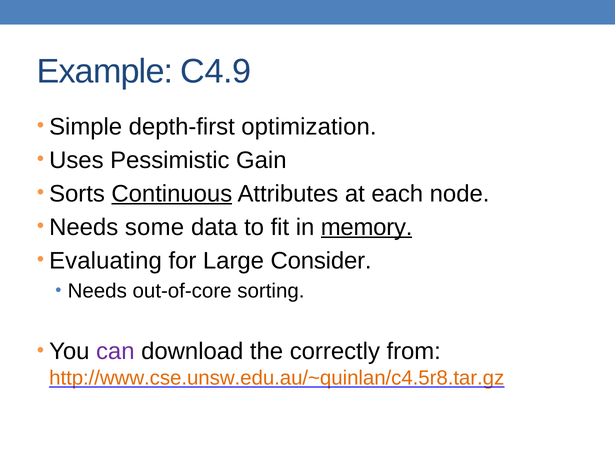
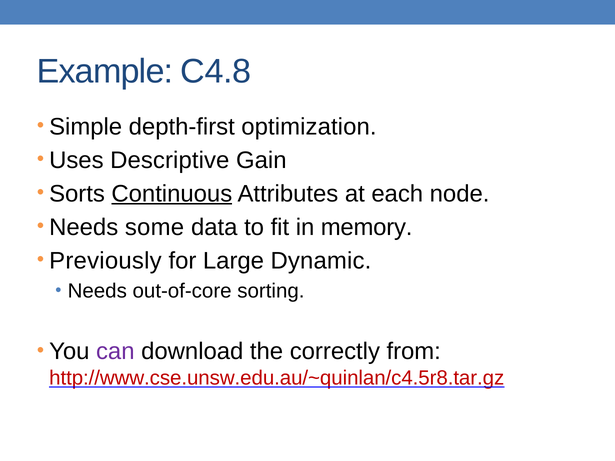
C4.9: C4.9 -> C4.8
Pessimistic: Pessimistic -> Descriptive
memory underline: present -> none
Evaluating: Evaluating -> Previously
Consider: Consider -> Dynamic
http://www.cse.unsw.edu.au/~quinlan/c4.5r8.tar.gz colour: orange -> red
